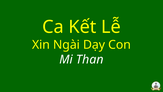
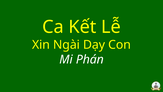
Than: Than -> Phán
